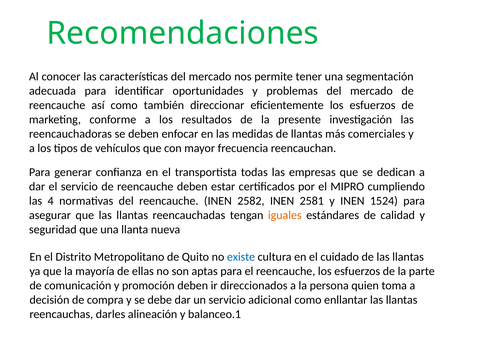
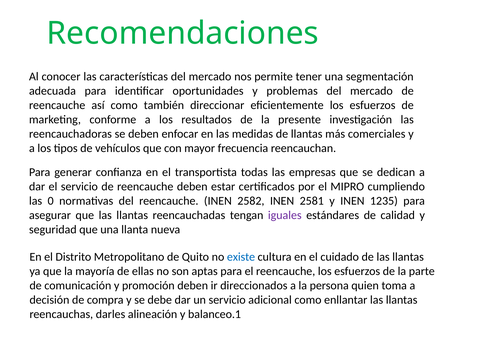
4: 4 -> 0
1524: 1524 -> 1235
iguales colour: orange -> purple
